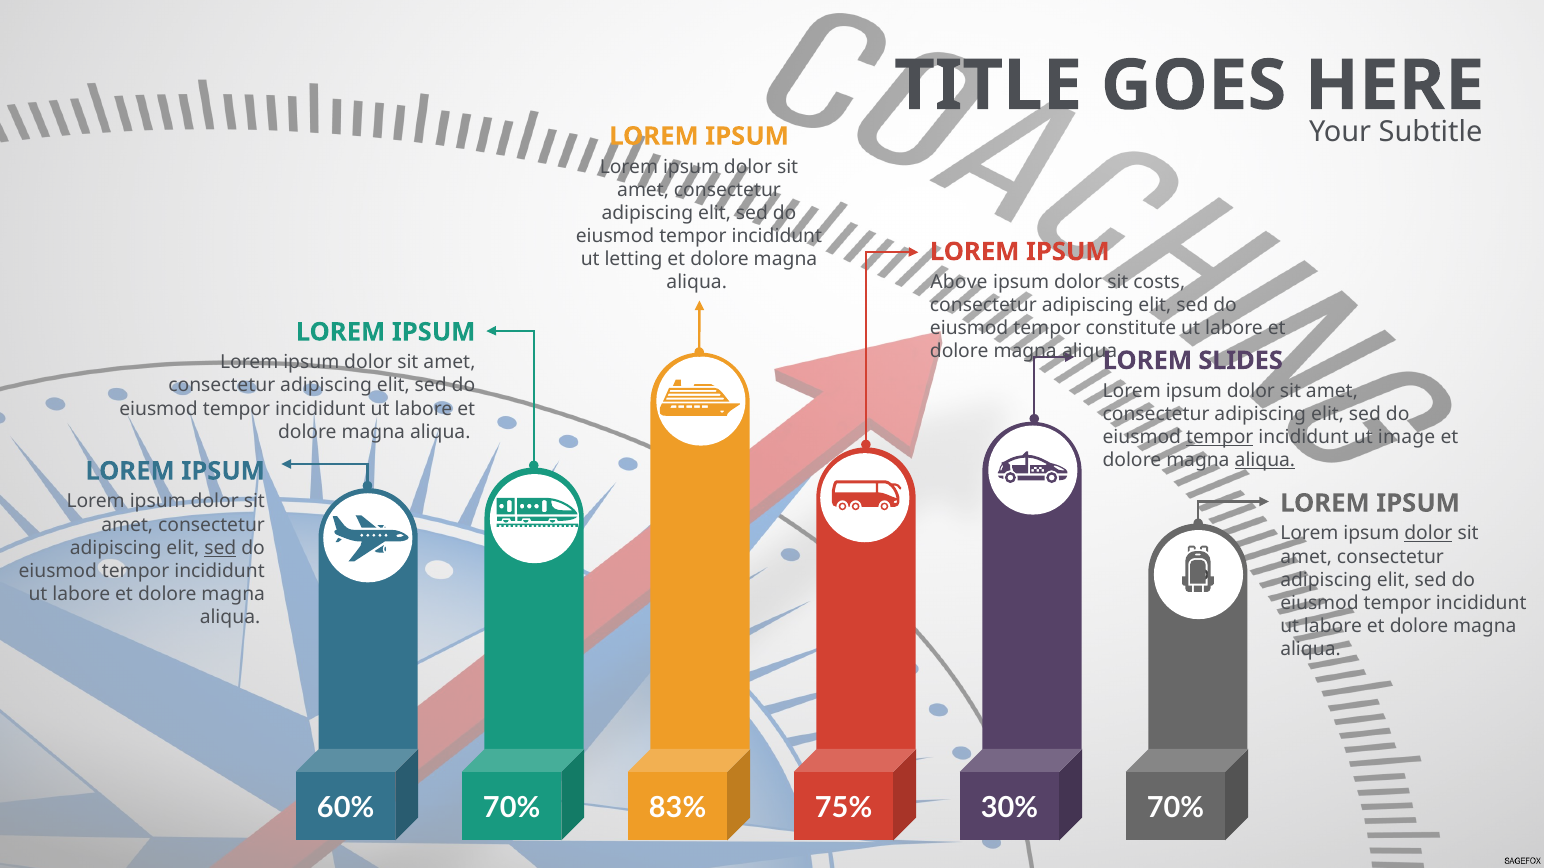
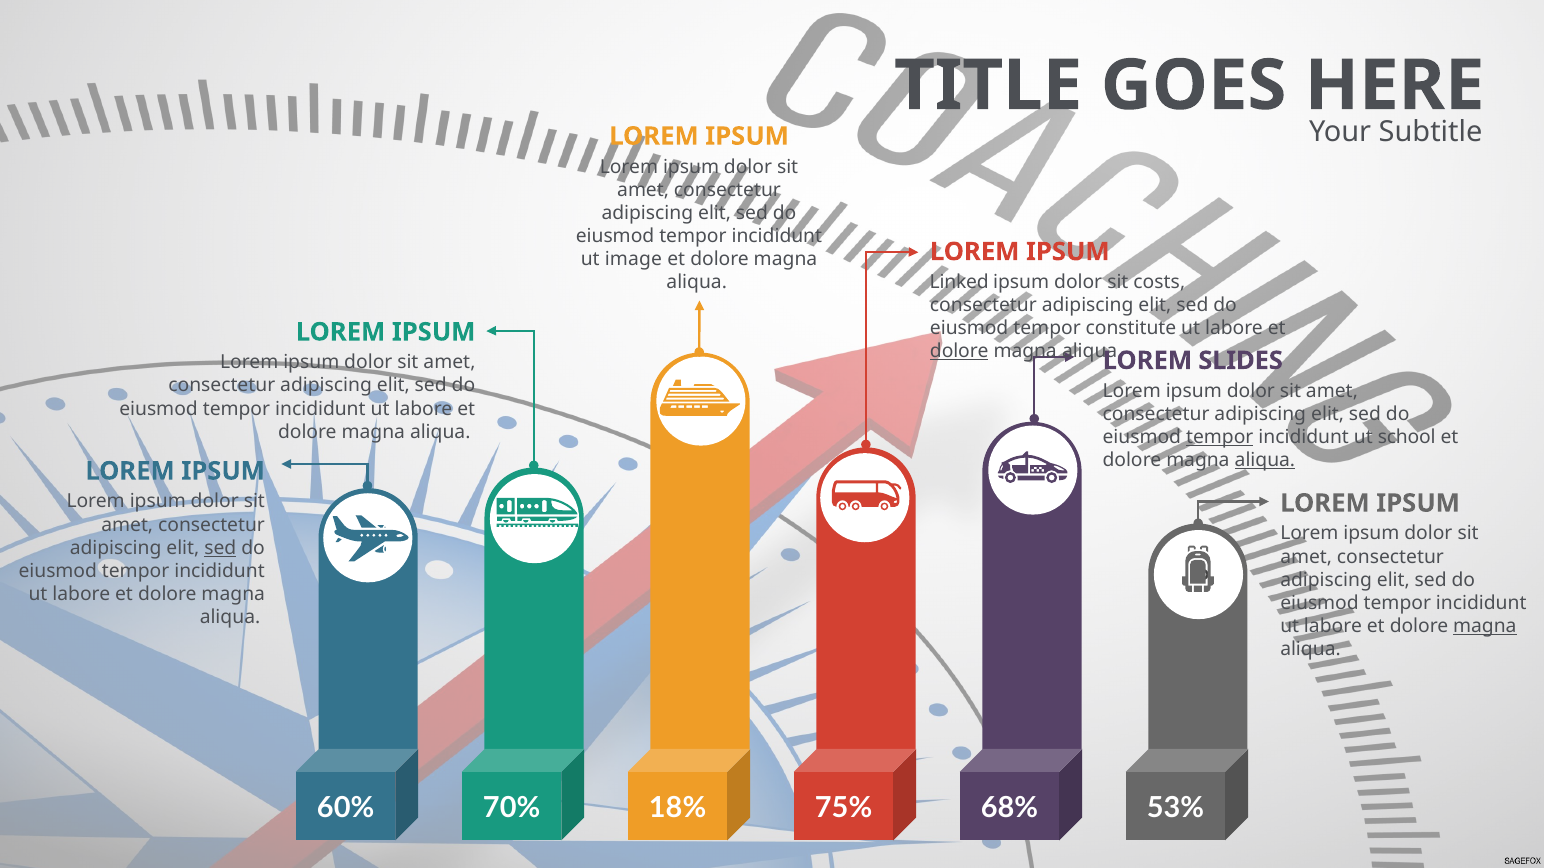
letting: letting -> image
Above: Above -> Linked
dolore at (959, 352) underline: none -> present
image: image -> school
dolor at (1428, 534) underline: present -> none
magna at (1485, 627) underline: none -> present
83%: 83% -> 18%
30%: 30% -> 68%
70% at (1176, 809): 70% -> 53%
